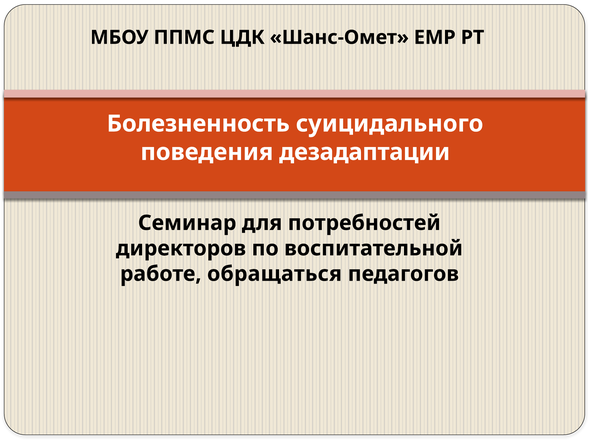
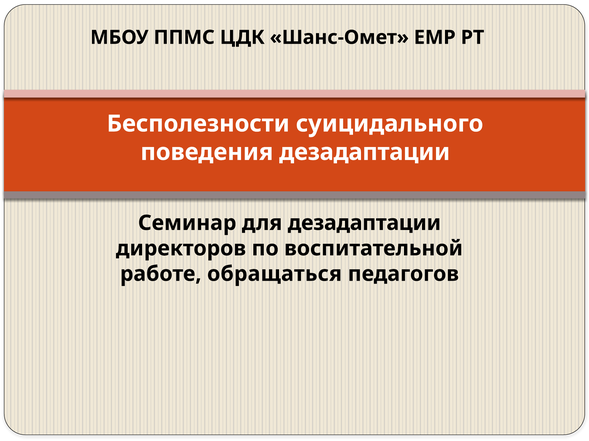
Болезненность: Болезненность -> Бесполезности
для потребностей: потребностей -> дезадаптации
